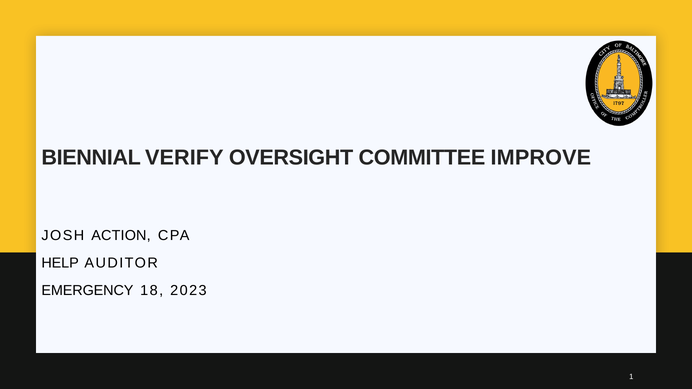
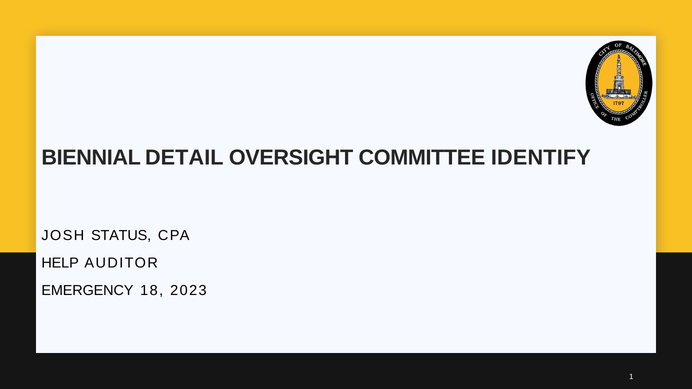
VERIFY: VERIFY -> DETAIL
IMPROVE: IMPROVE -> IDENTIFY
ACTION: ACTION -> STATUS
